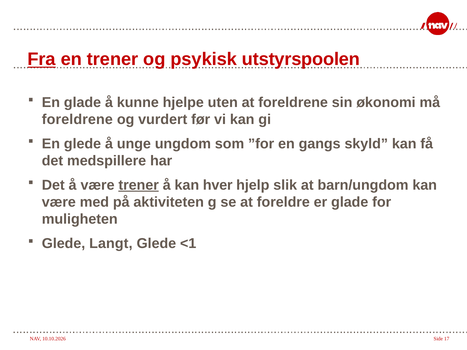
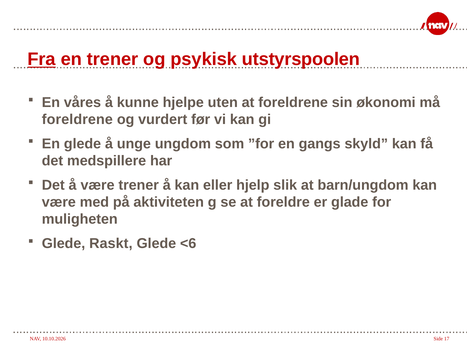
En glade: glade -> våres
trener at (139, 185) underline: present -> none
hver: hver -> eller
Langt: Langt -> Raskt
<1: <1 -> <6
